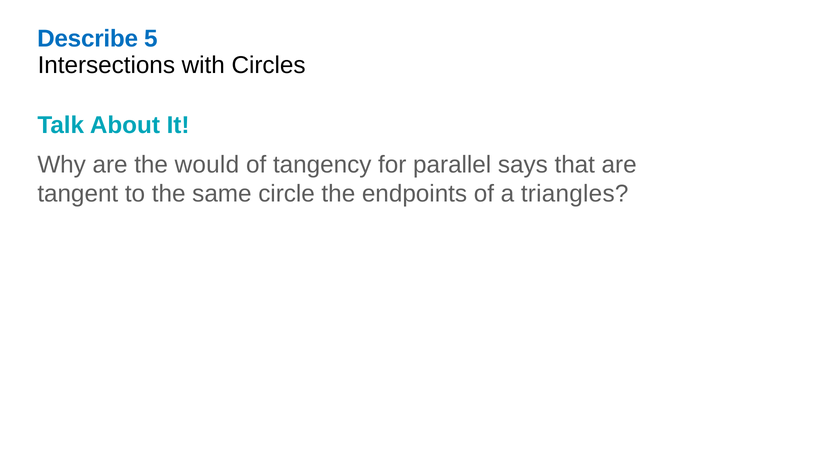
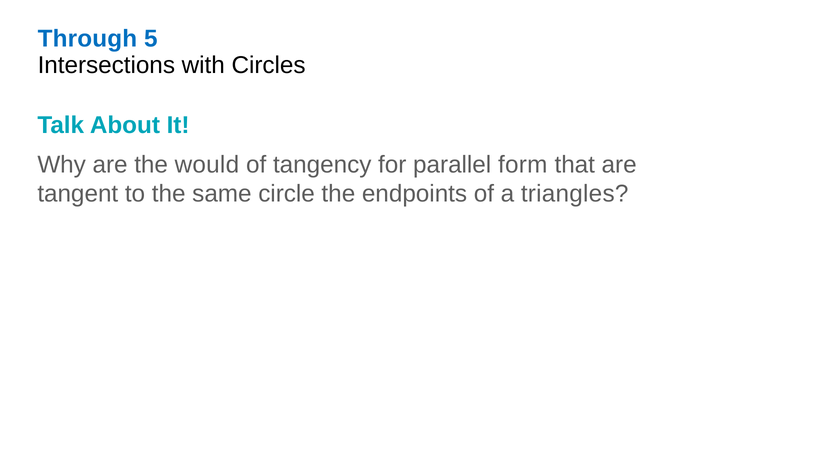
Describe: Describe -> Through
says: says -> form
